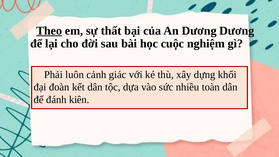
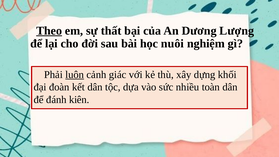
Dương Dương: Dương -> Lượng
cuộc: cuộc -> nuôi
luôn underline: none -> present
